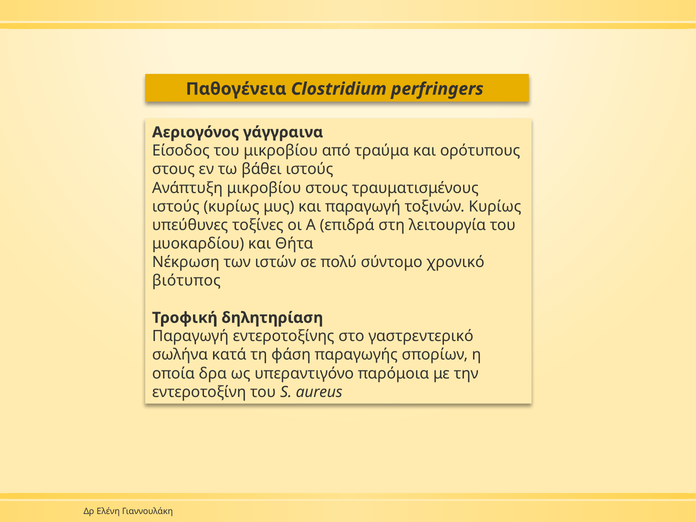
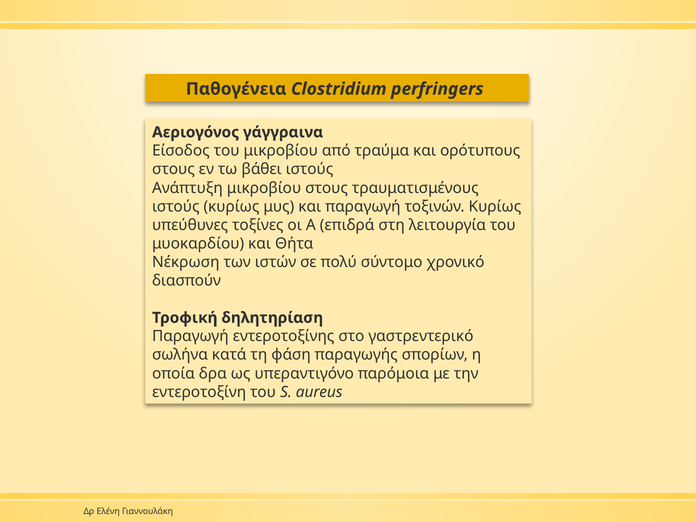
βιότυπος: βιότυπος -> διασπούν
